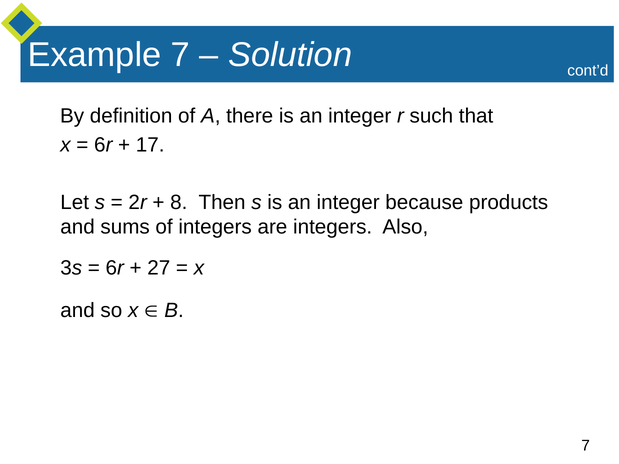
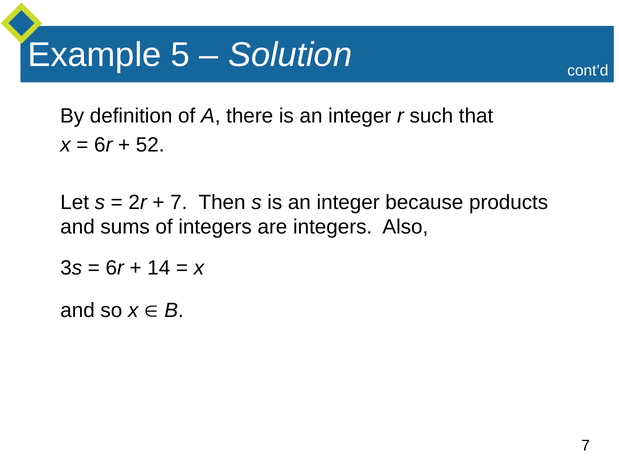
Example 7: 7 -> 5
17: 17 -> 52
8 at (179, 203): 8 -> 7
27: 27 -> 14
